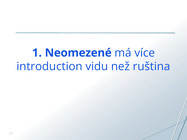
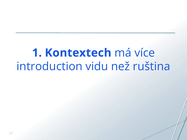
Neomezené: Neomezené -> Kontextech
